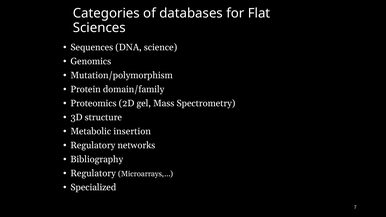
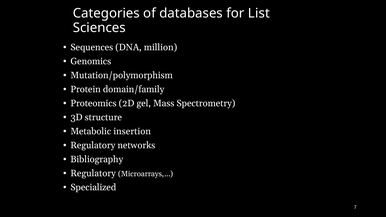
Flat: Flat -> List
science: science -> million
